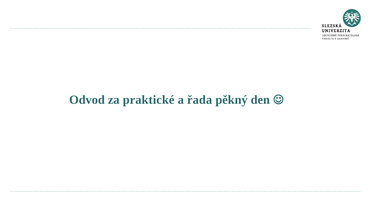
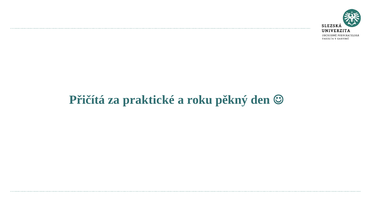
Odvod: Odvod -> Přičítá
řada: řada -> roku
